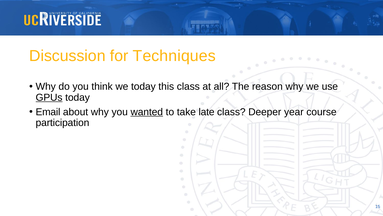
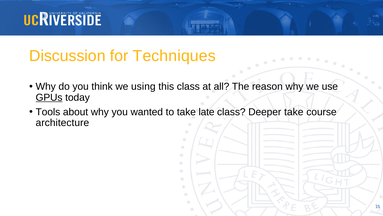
we today: today -> using
Email: Email -> Tools
wanted underline: present -> none
Deeper year: year -> take
participation: participation -> architecture
